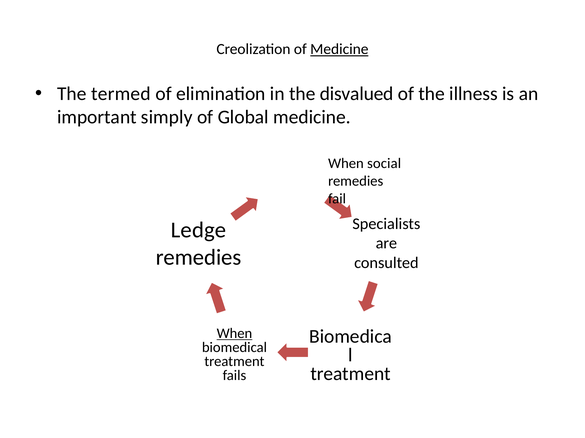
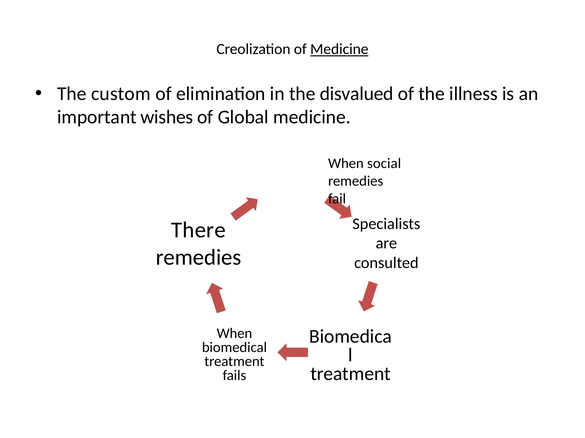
termed: termed -> custom
simply: simply -> wishes
Ledge: Ledge -> There
When at (234, 334) underline: present -> none
